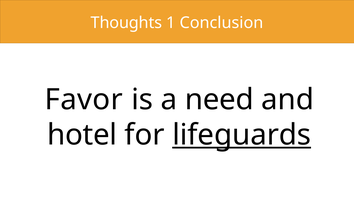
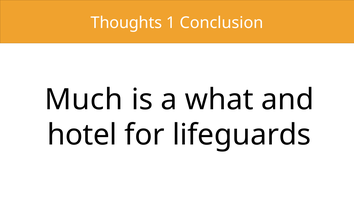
Favor: Favor -> Much
need: need -> what
lifeguards underline: present -> none
